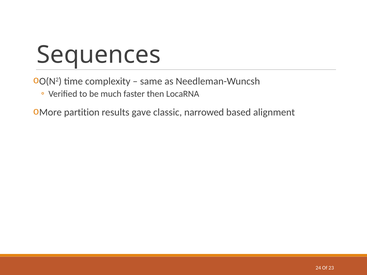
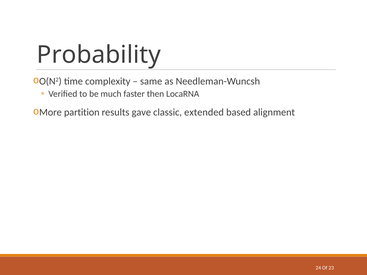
Sequences: Sequences -> Probability
narrowed: narrowed -> extended
